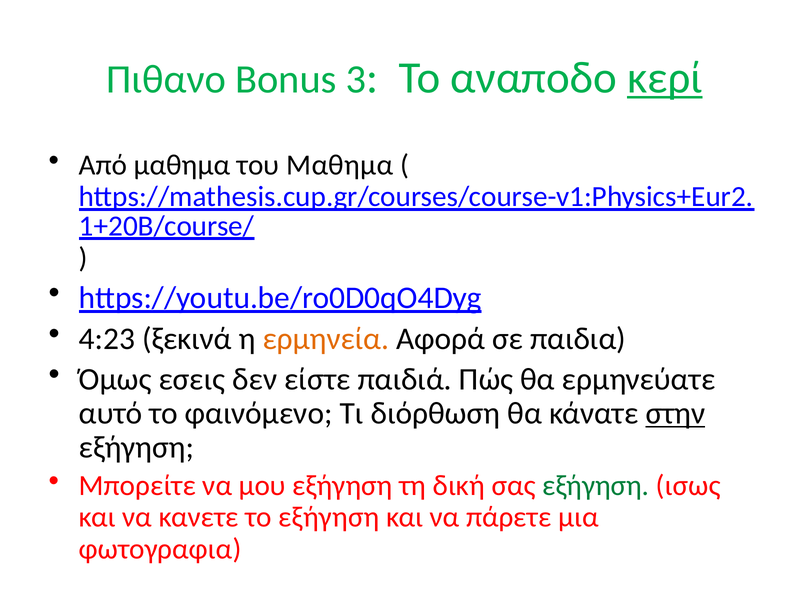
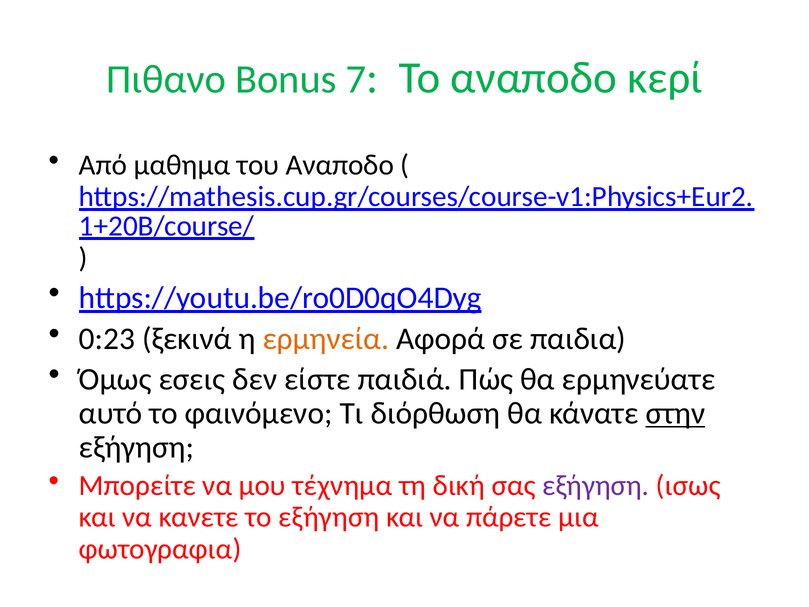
3: 3 -> 7
κερί underline: present -> none
του Μαθημα: Μαθημα -> Αναποδο
4:23: 4:23 -> 0:23
μου εξήγηση: εξήγηση -> τέχνημα
εξήγηση at (596, 486) colour: green -> purple
